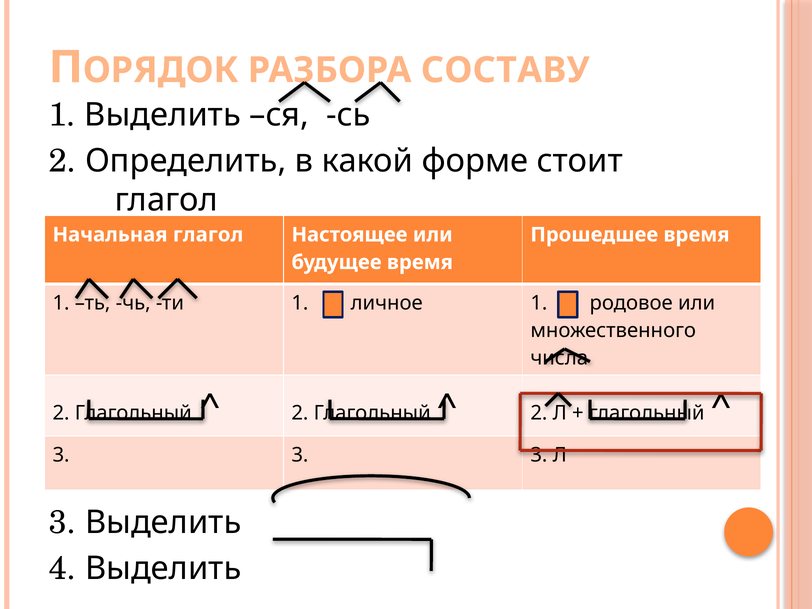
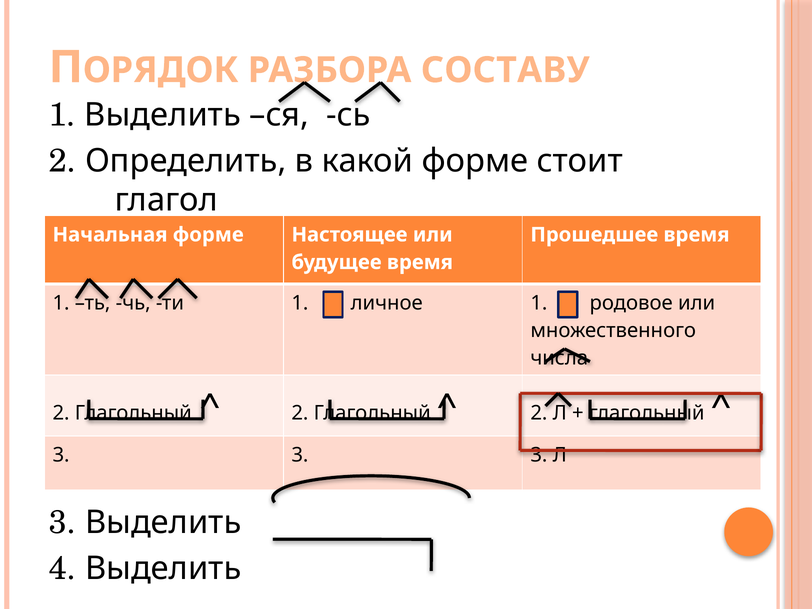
Начальная глагол: глагол -> форме
